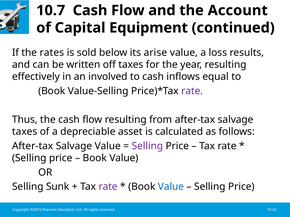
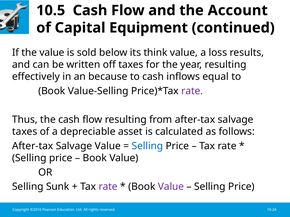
10.7: 10.7 -> 10.5
the rates: rates -> value
arise: arise -> think
involved: involved -> because
Selling at (147, 146) colour: purple -> blue
Value at (171, 187) colour: blue -> purple
